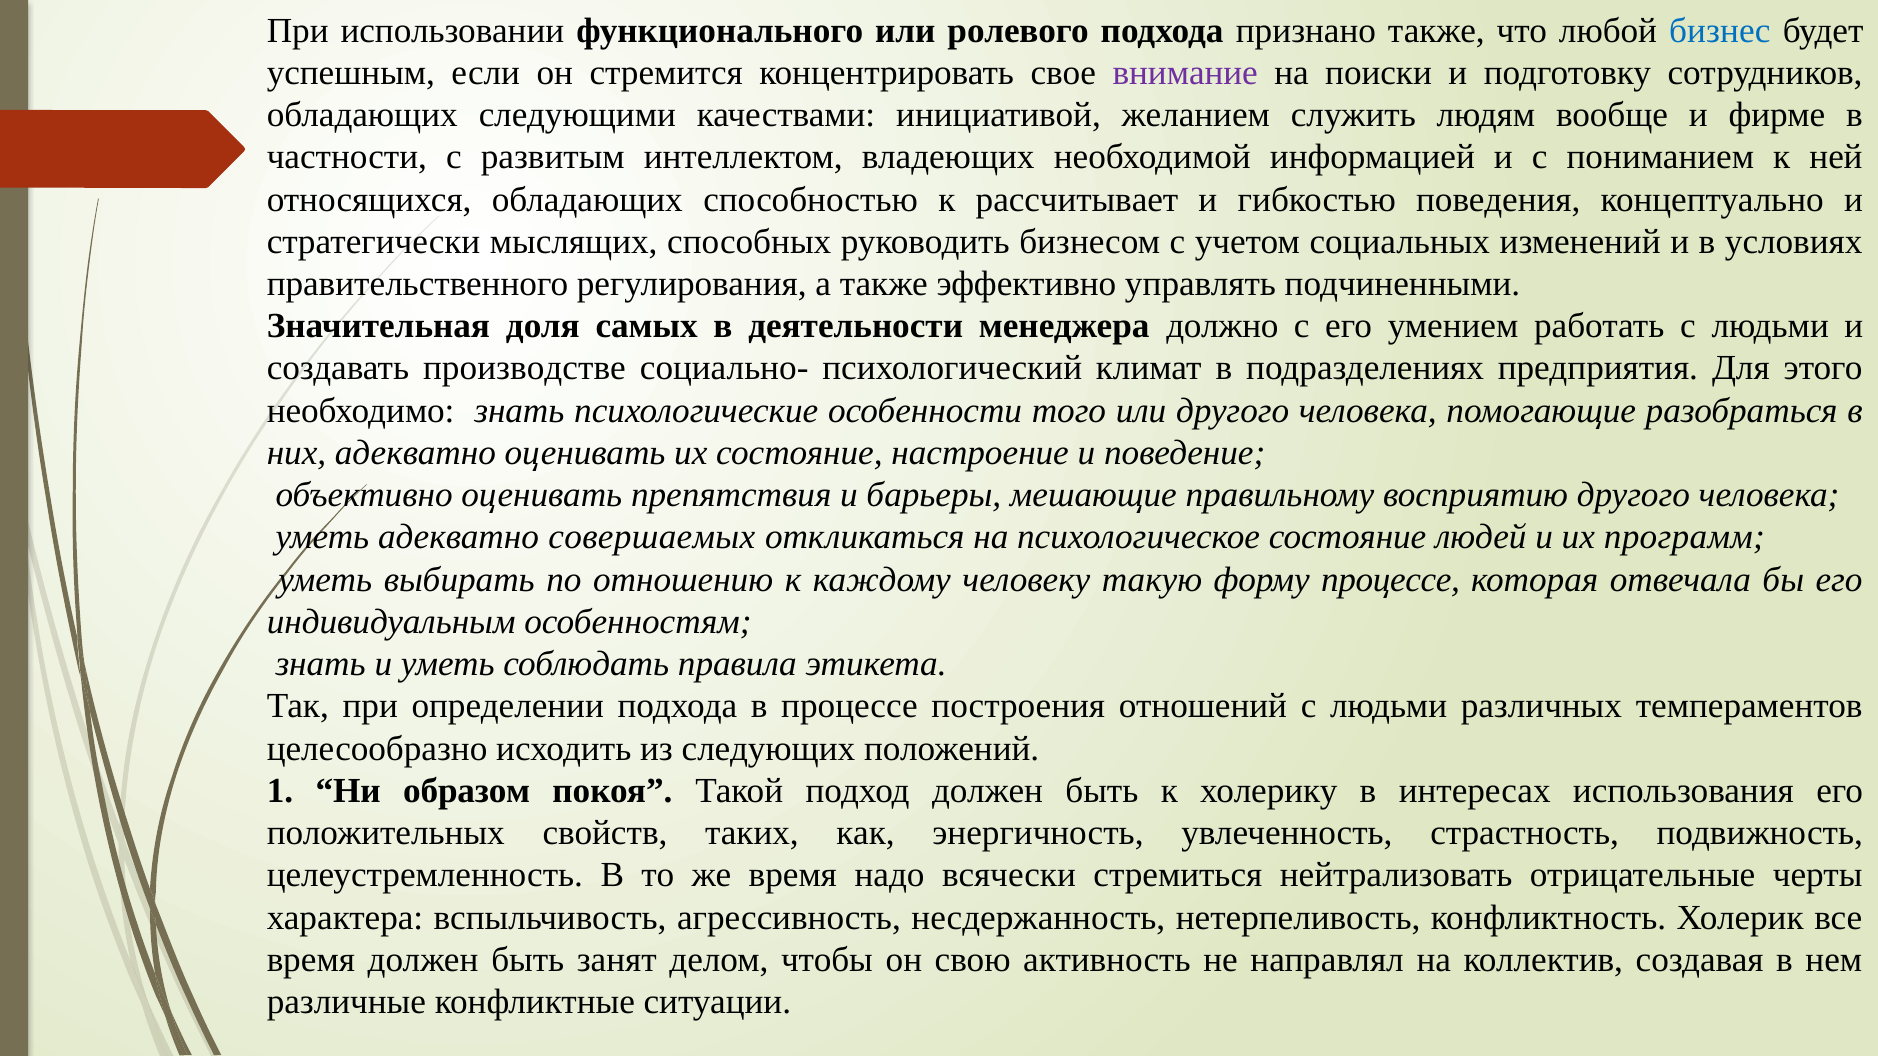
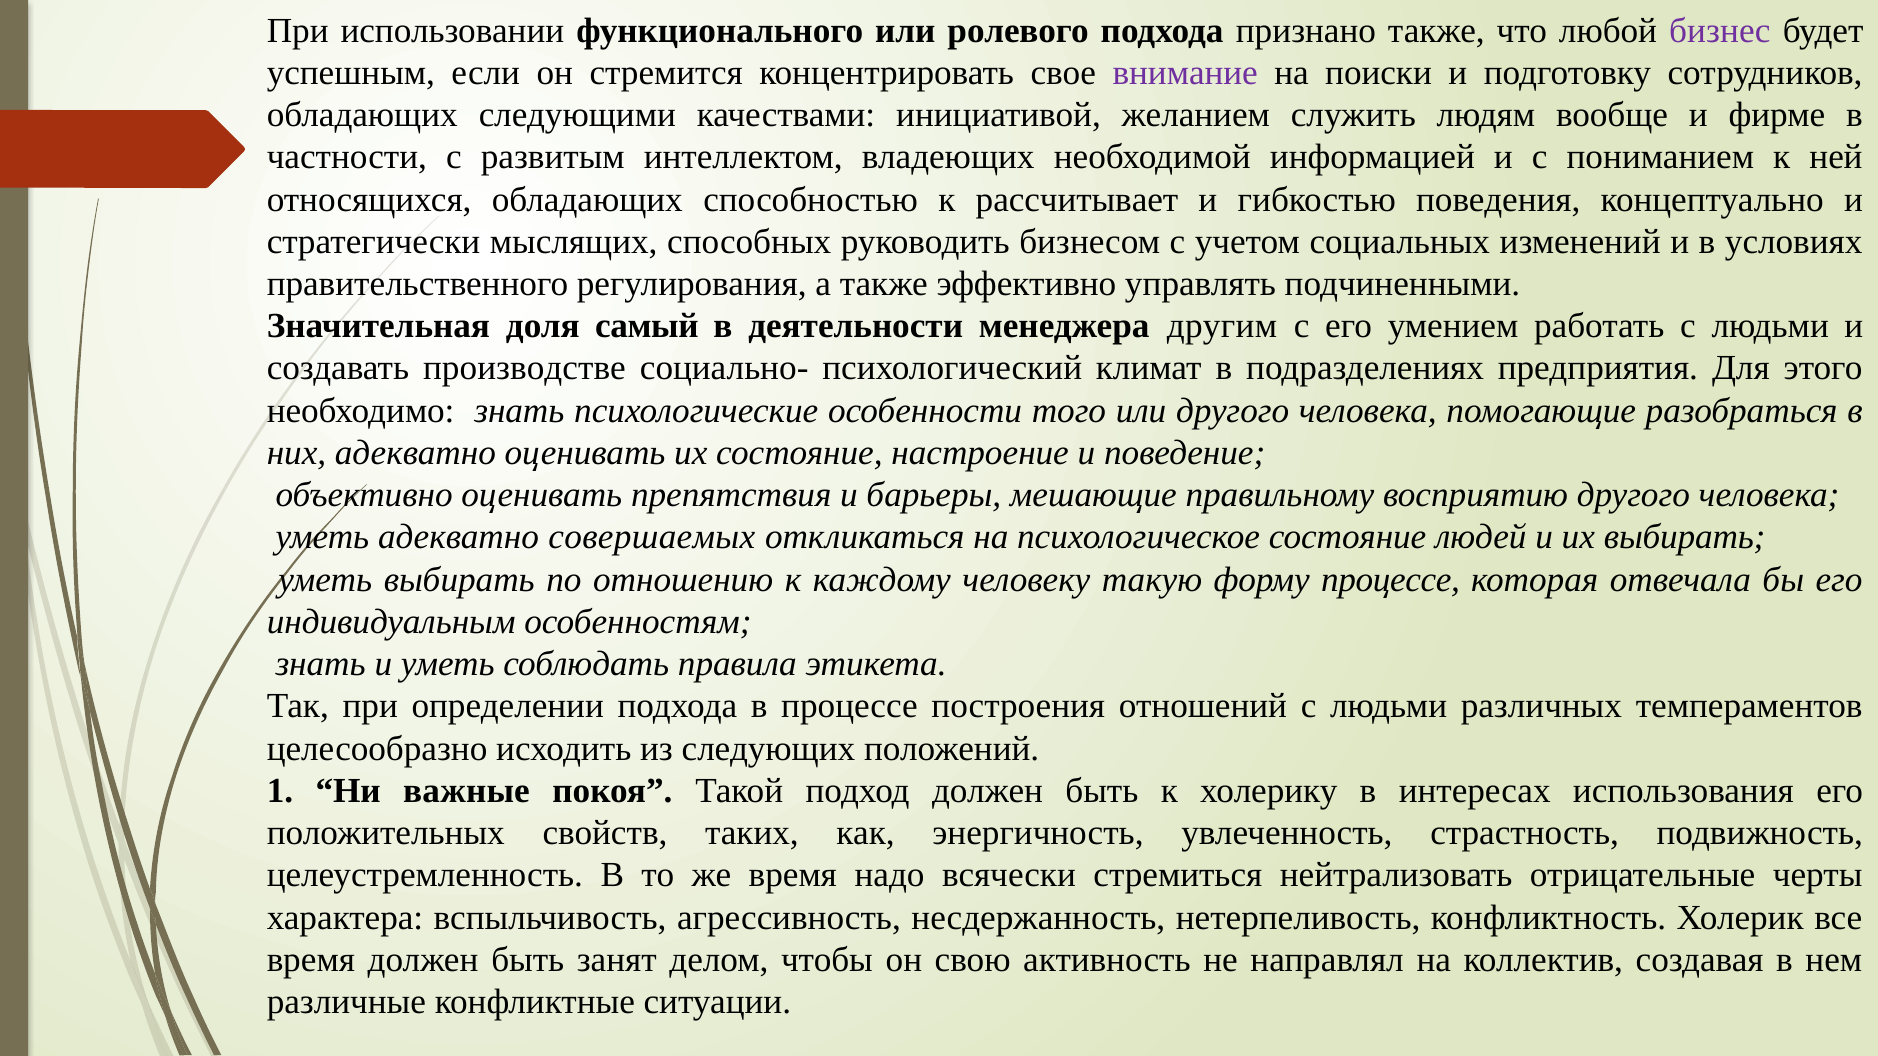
бизнес colour: blue -> purple
самых: самых -> самый
должно: должно -> другим
их программ: программ -> выбирать
образом: образом -> важные
